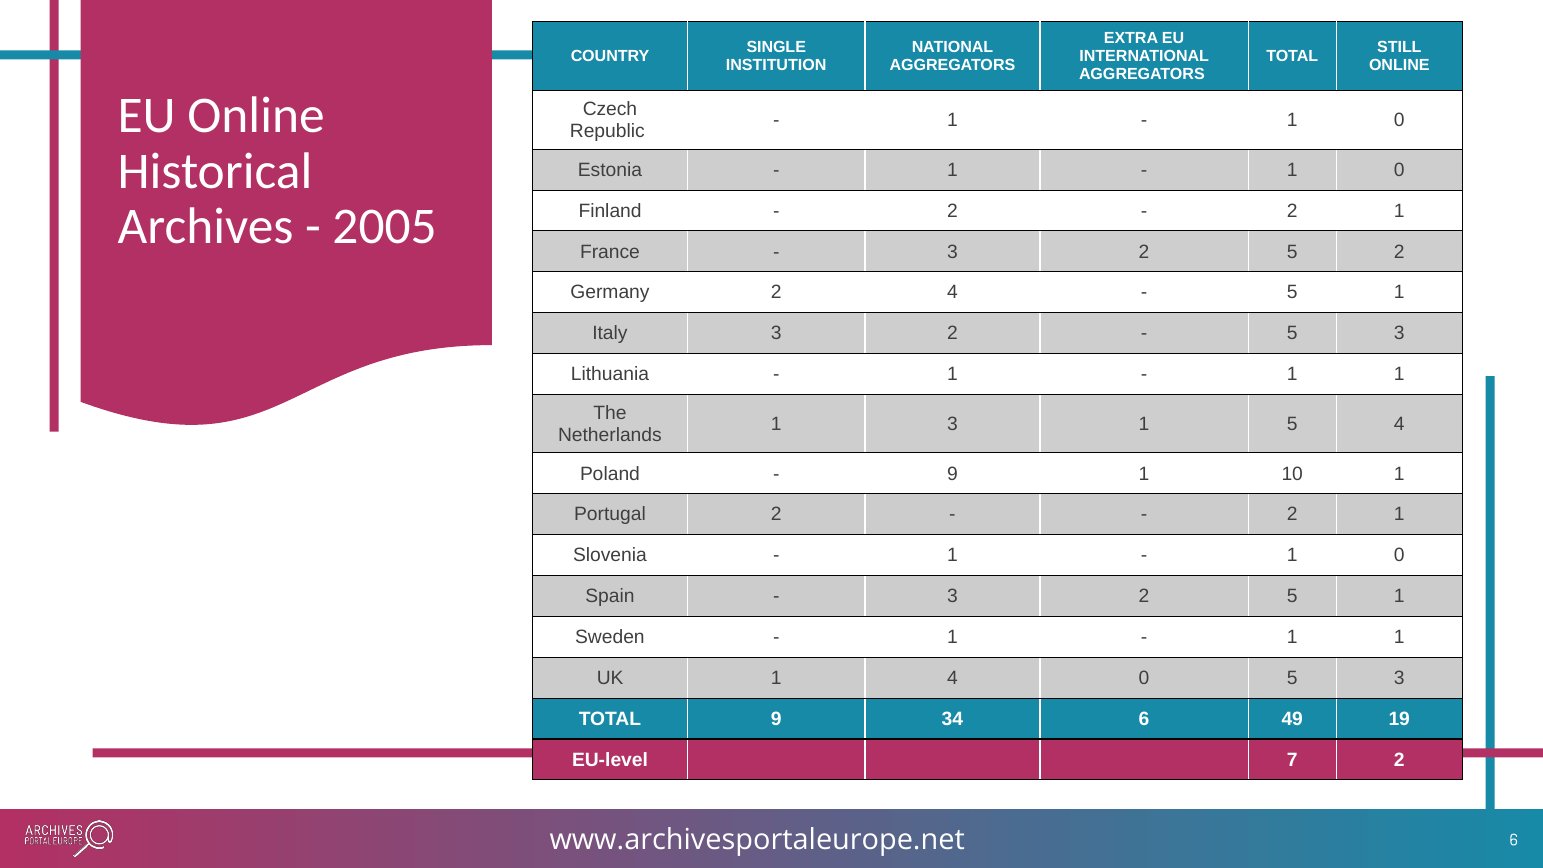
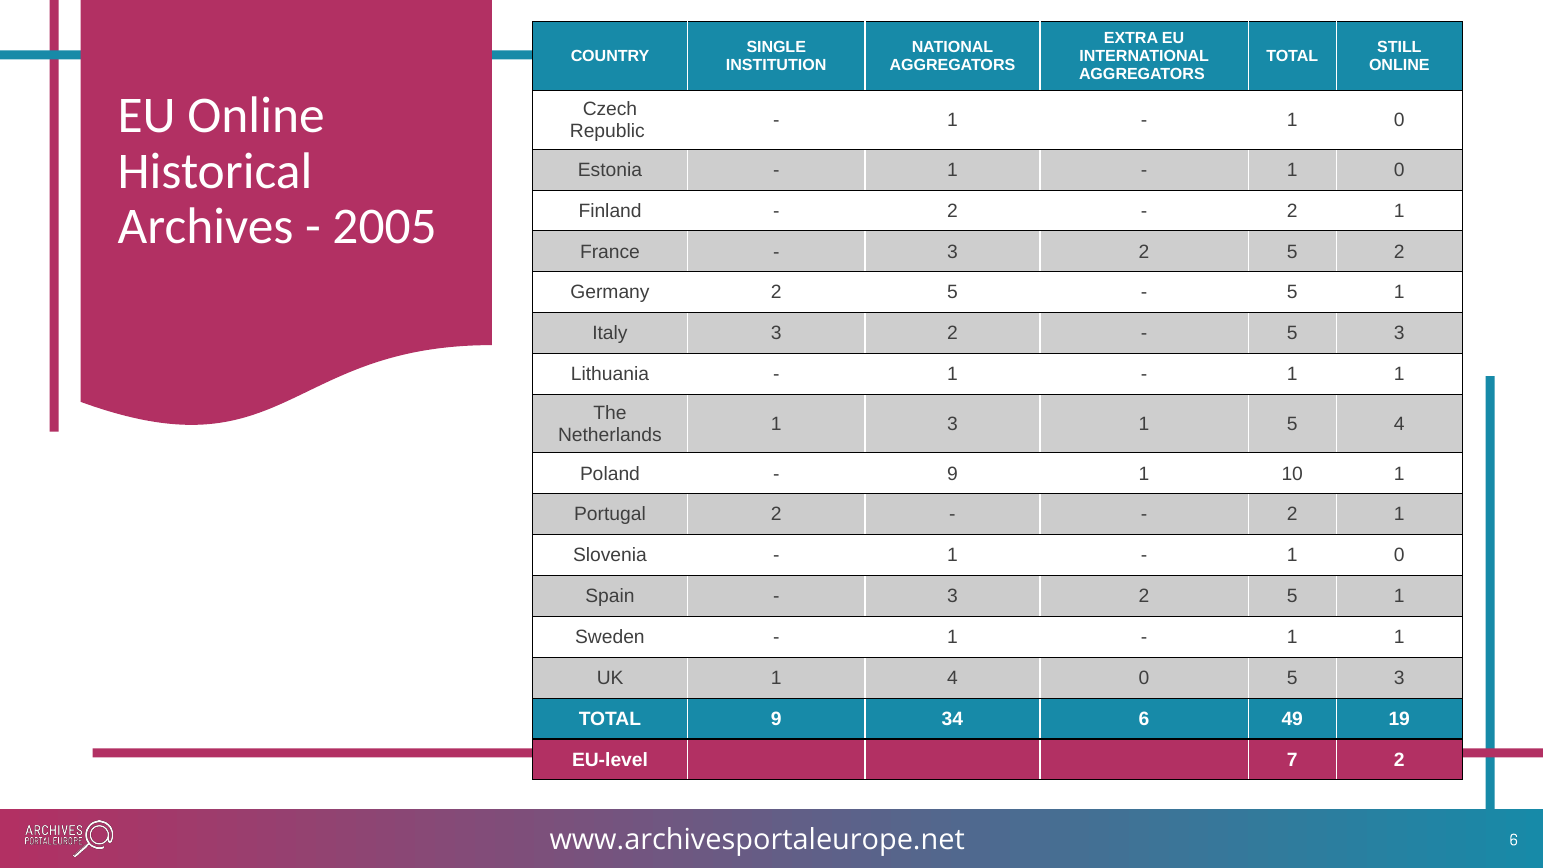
Germany 2 4: 4 -> 5
